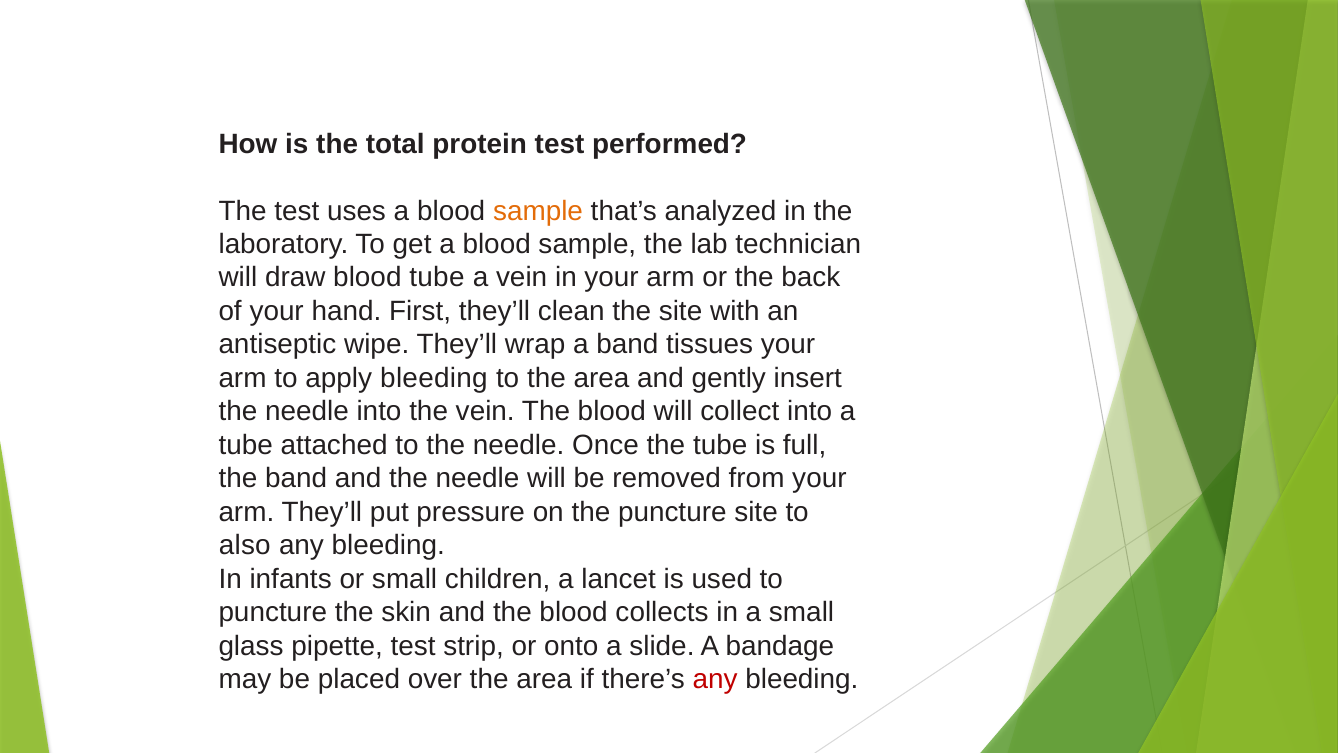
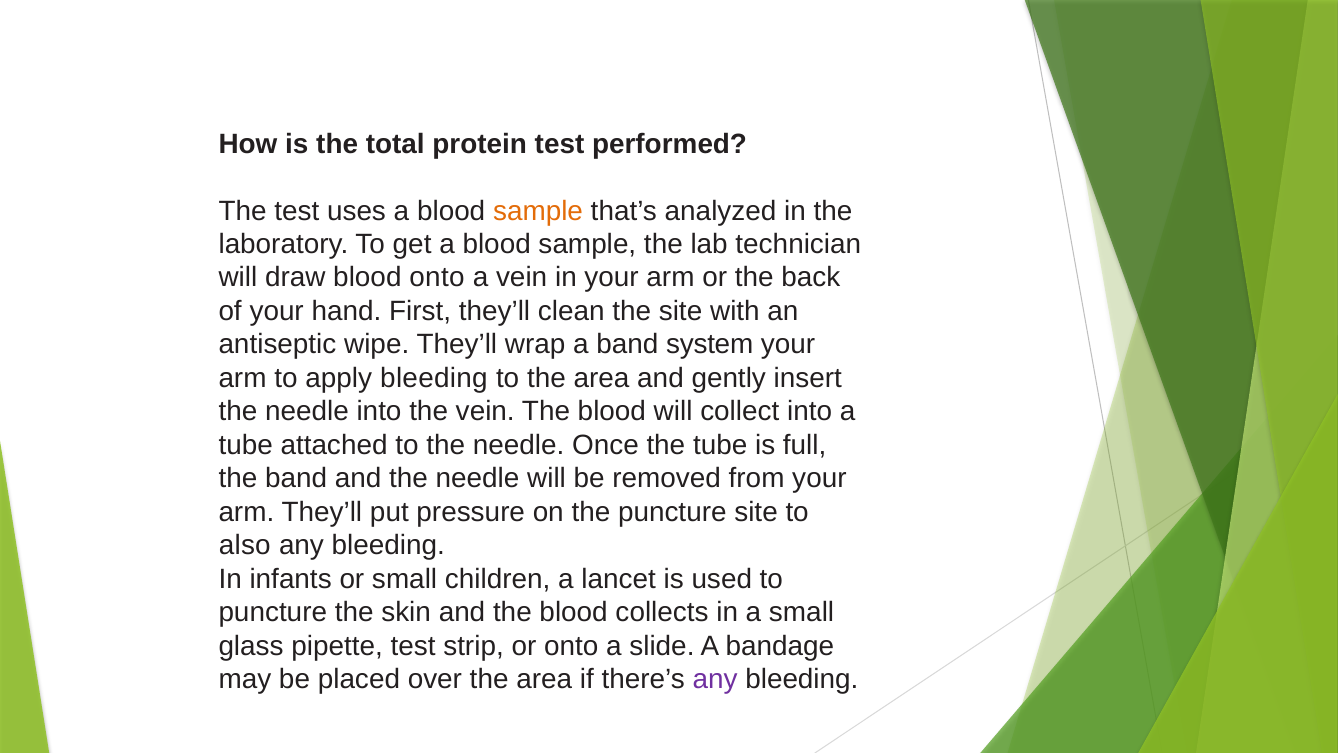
blood tube: tube -> onto
tissues: tissues -> system
any at (715, 679) colour: red -> purple
